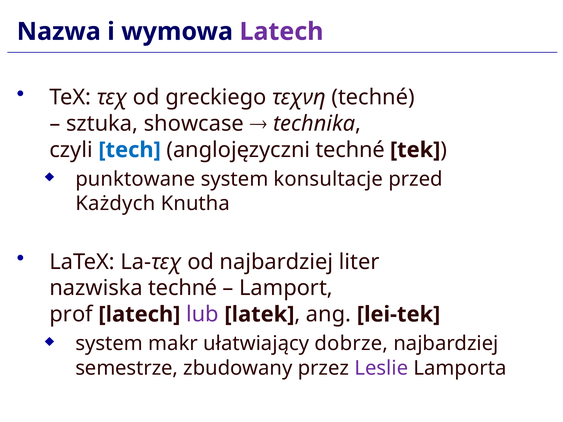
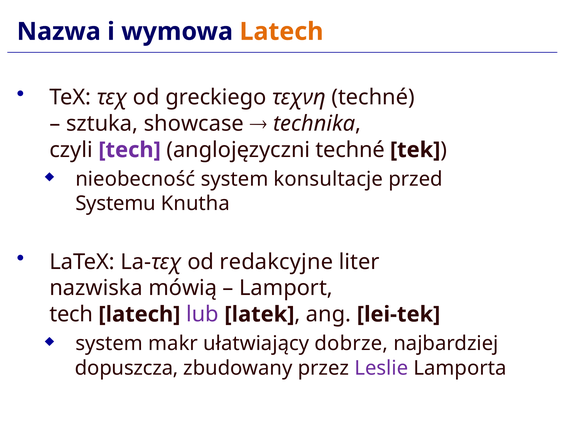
Latech at (281, 32) colour: purple -> orange
tech at (130, 150) colour: blue -> purple
punktowane: punktowane -> nieobecność
Każdych: Każdych -> Systemu
od najbardziej: najbardziej -> redakcyjne
nazwiska techné: techné -> mówią
prof at (71, 315): prof -> tech
semestrze: semestrze -> dopuszcza
